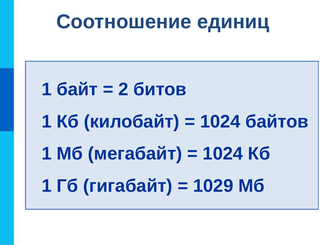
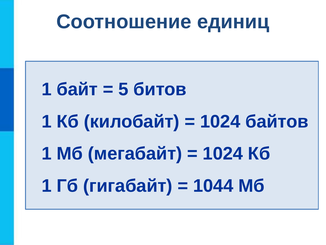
2: 2 -> 5
1029: 1029 -> 1044
